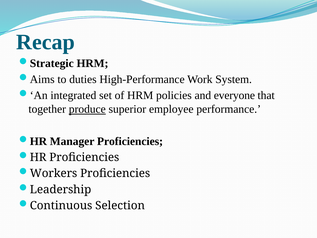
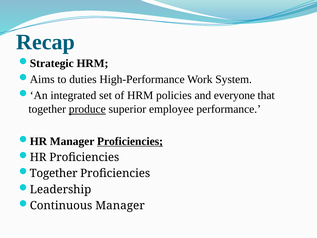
Proficiencies at (130, 141) underline: none -> present
Workers at (54, 173): Workers -> Together
Continuous Selection: Selection -> Manager
